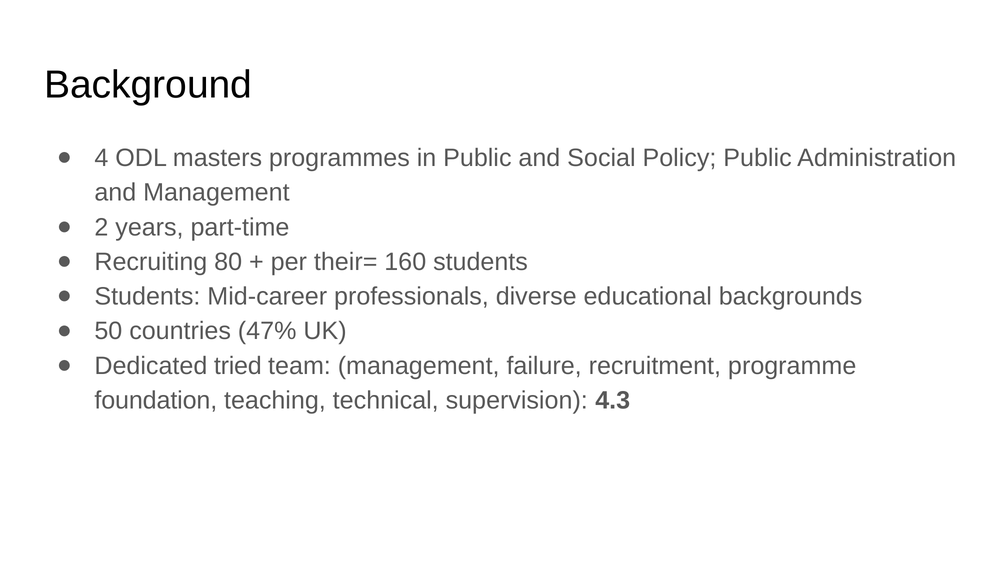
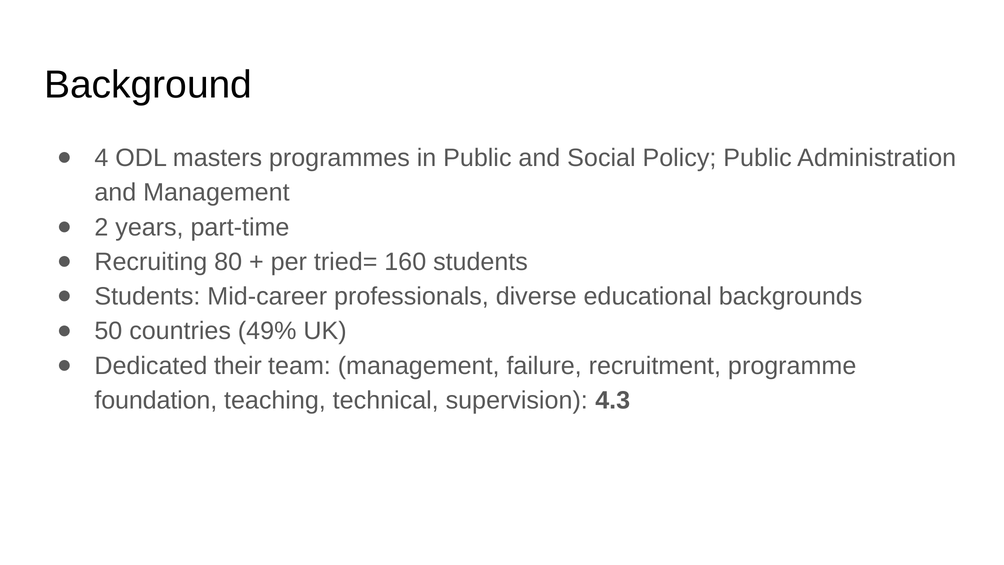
their=: their= -> tried=
47%: 47% -> 49%
tried: tried -> their
